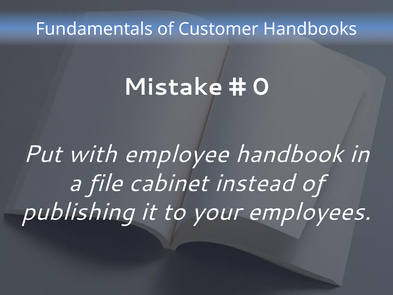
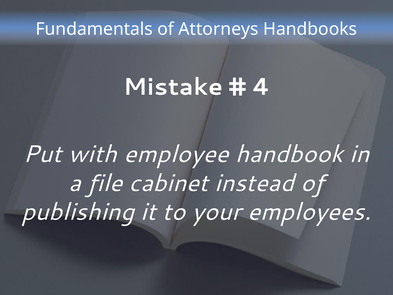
Customer: Customer -> Attorneys
0: 0 -> 4
